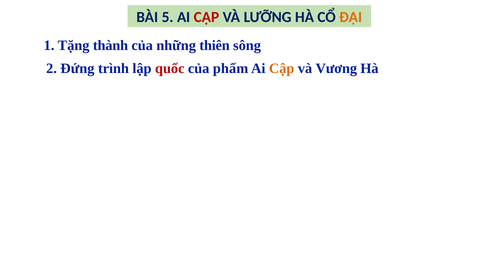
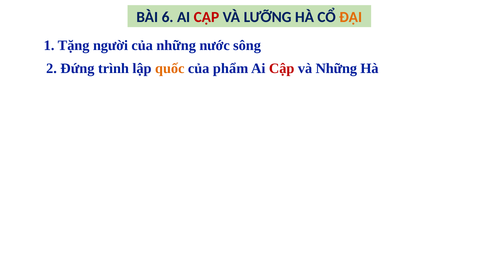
5: 5 -> 6
thành: thành -> người
thiên: thiên -> nước
quốc colour: red -> orange
Cập at (282, 68) colour: orange -> red
và Vương: Vương -> Những
